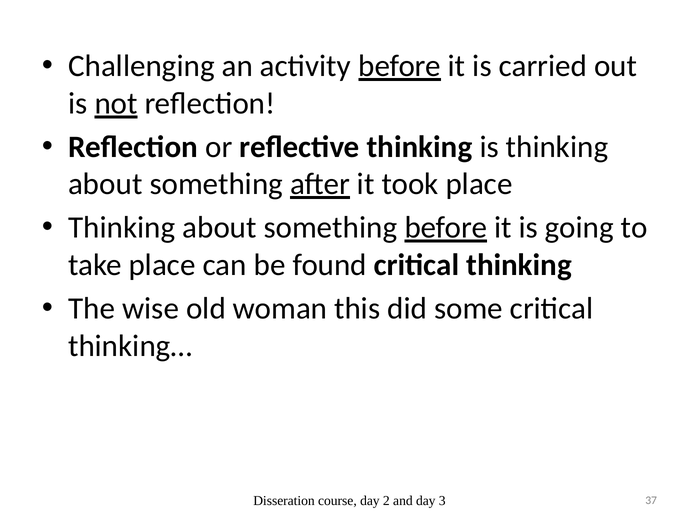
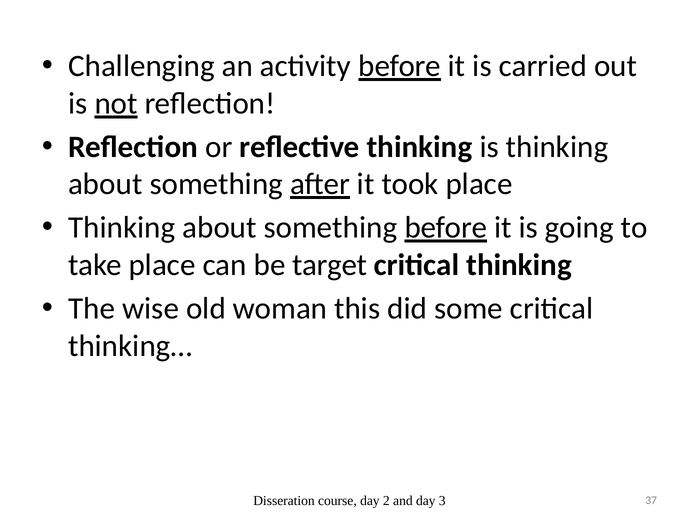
found: found -> target
